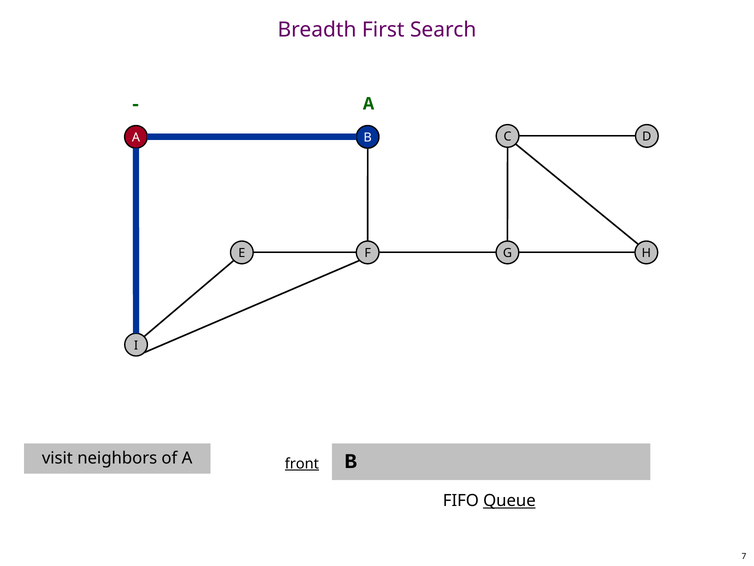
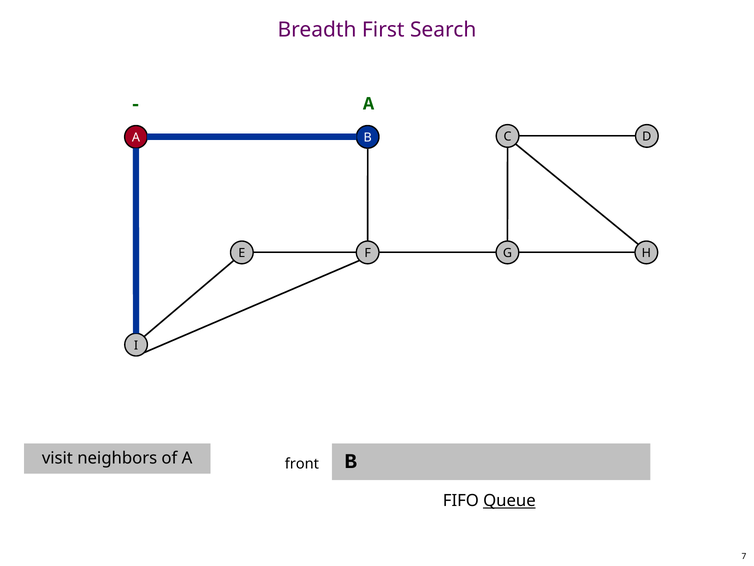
front underline: present -> none
